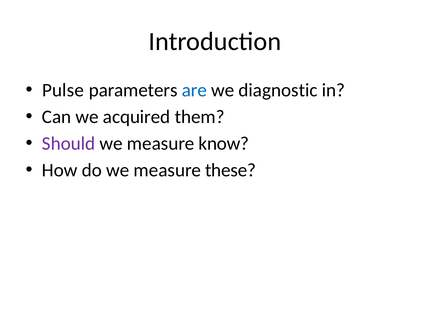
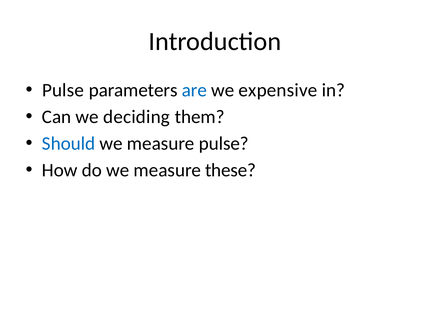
diagnostic: diagnostic -> expensive
acquired: acquired -> deciding
Should colour: purple -> blue
measure know: know -> pulse
